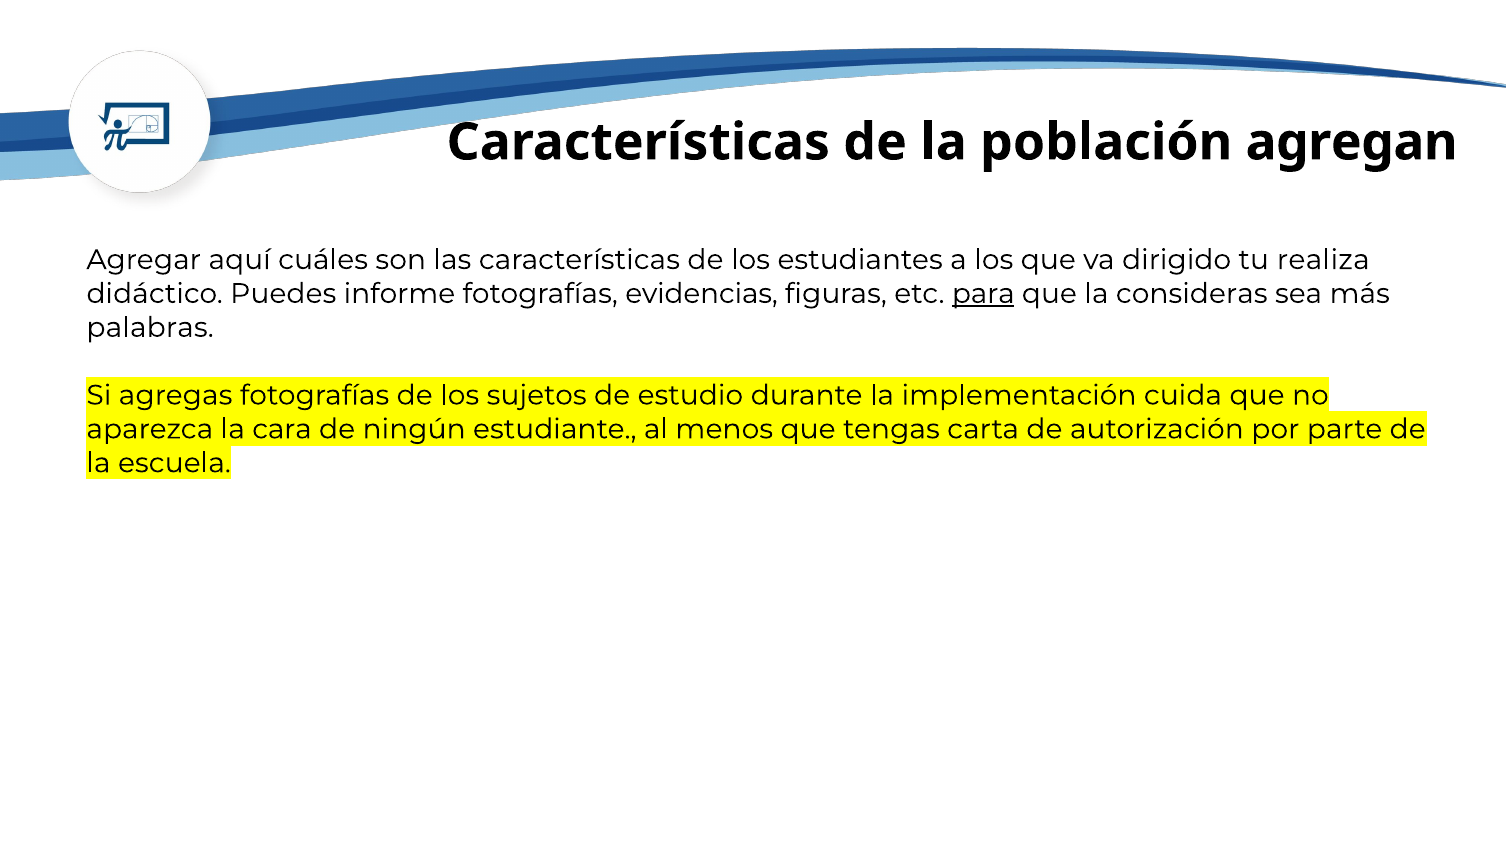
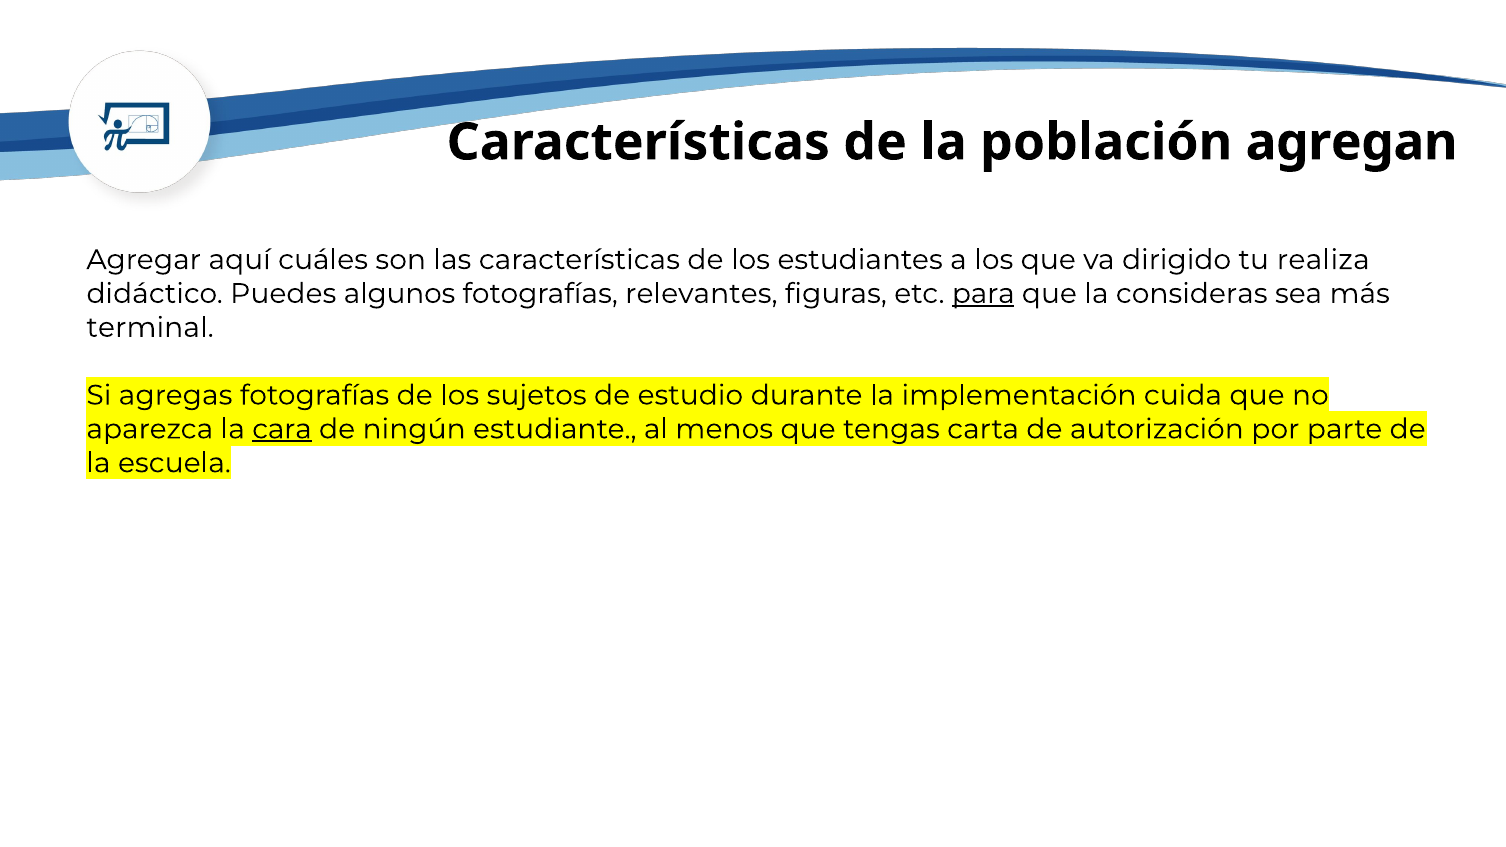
informe: informe -> algunos
evidencias: evidencias -> relevantes
palabras: palabras -> terminal
cara underline: none -> present
